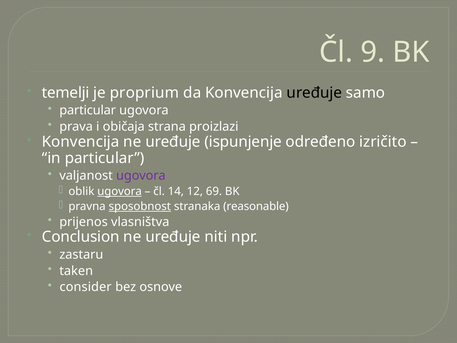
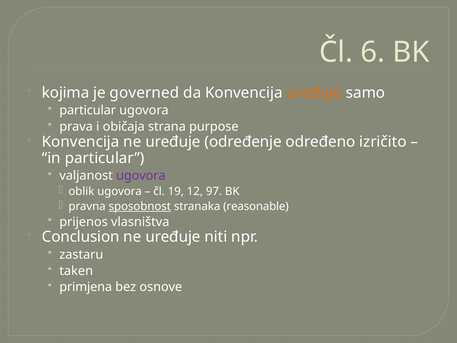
9: 9 -> 6
temelji: temelji -> kojima
proprium: proprium -> governed
uređuje at (314, 93) colour: black -> orange
proizlazi: proizlazi -> purpose
ispunjenje: ispunjenje -> određenje
ugovora at (120, 191) underline: present -> none
14: 14 -> 19
69: 69 -> 97
consider: consider -> primjena
